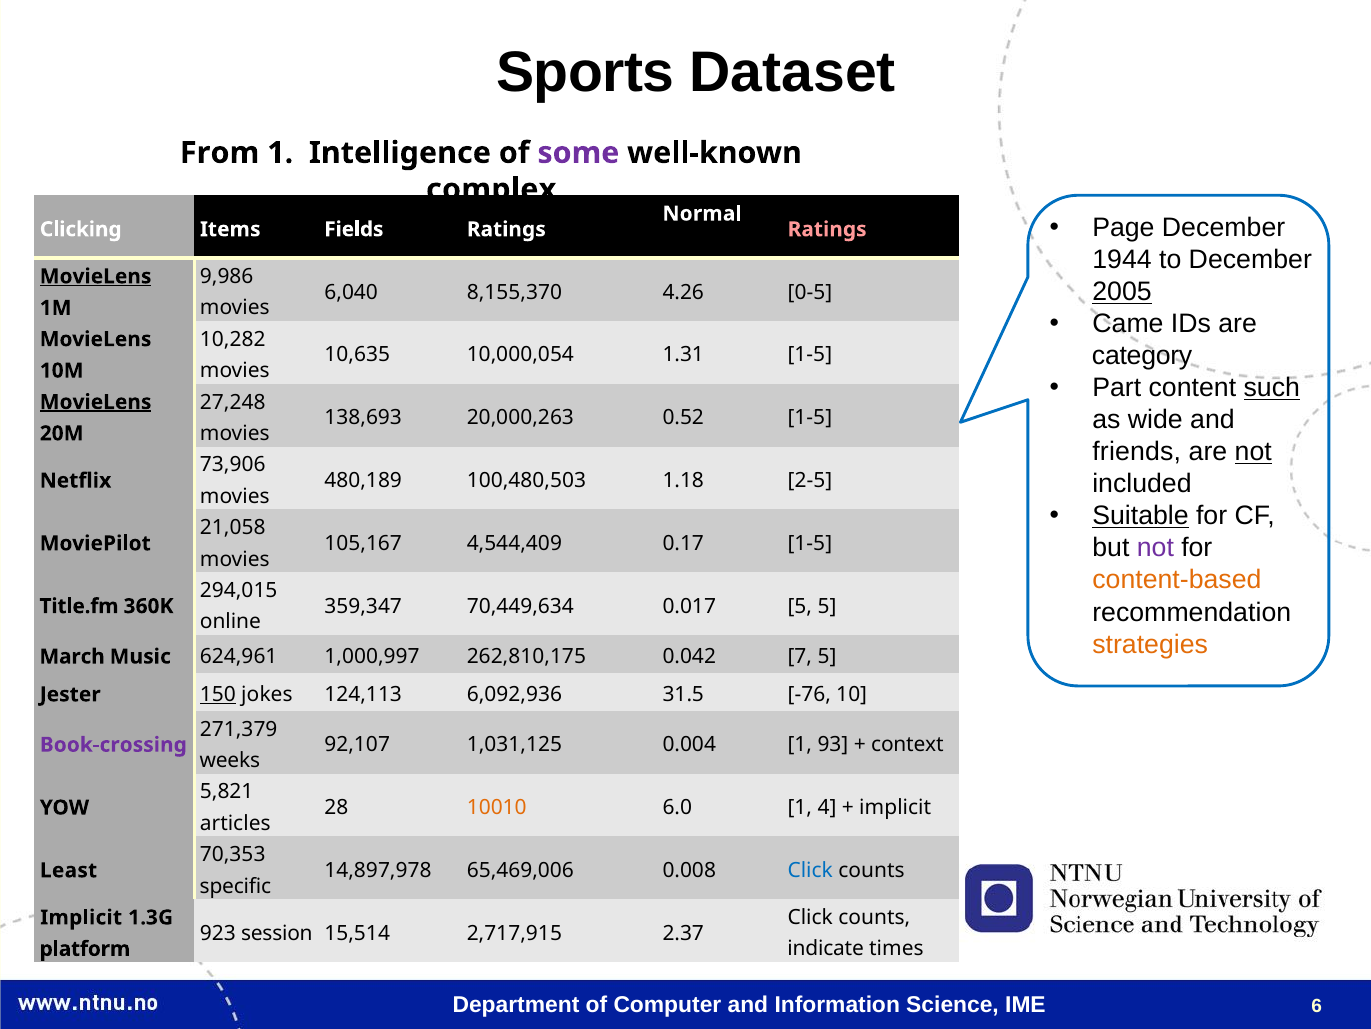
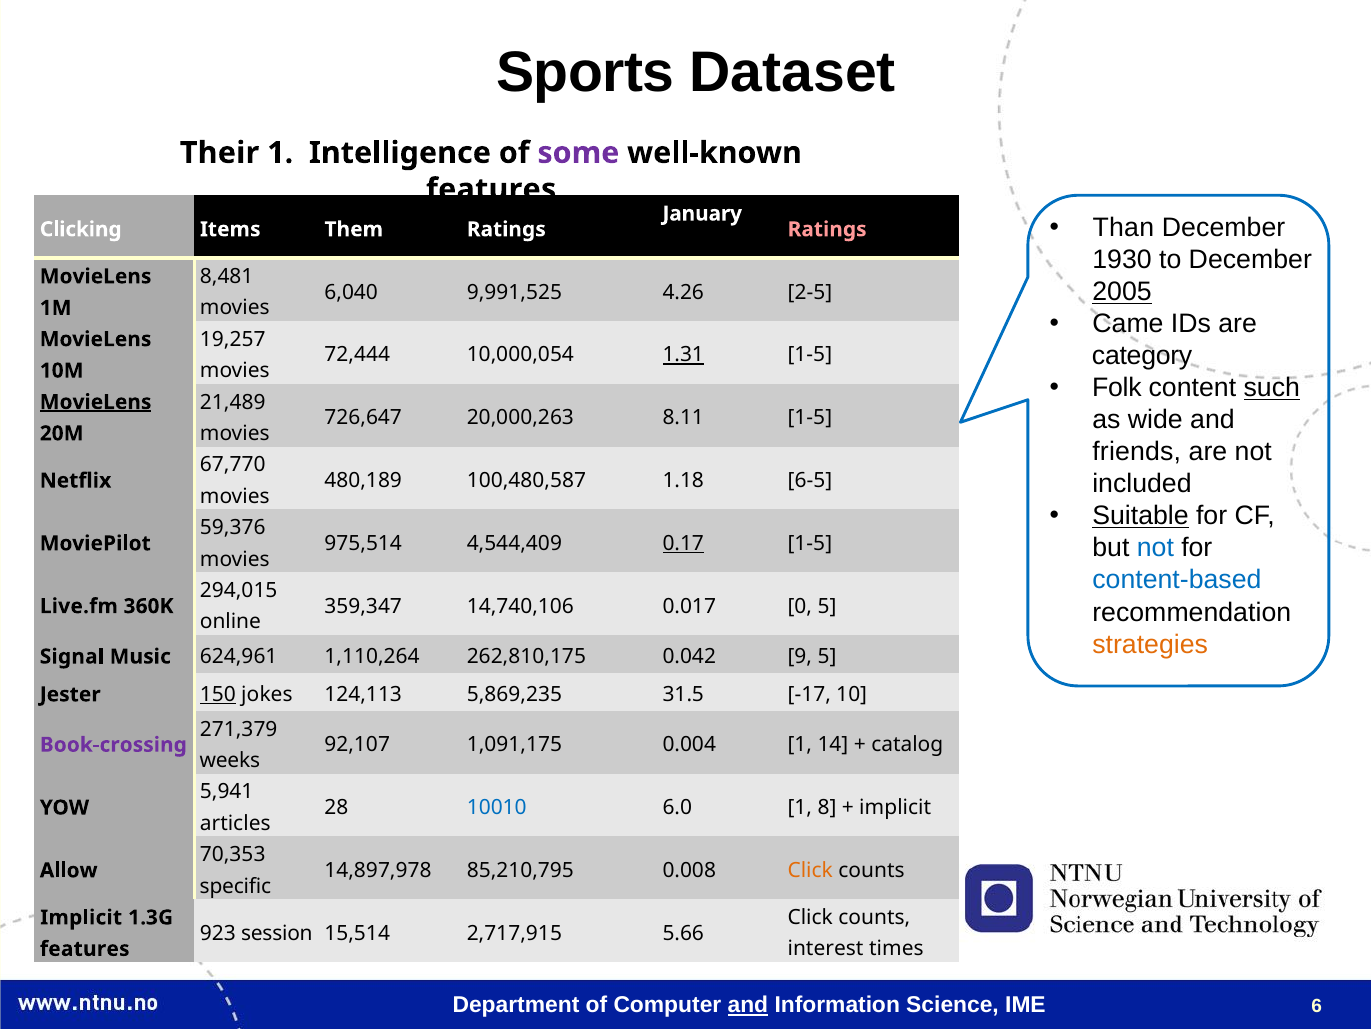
From: From -> Their
complex at (491, 189): complex -> features
Normal: Normal -> January
Page: Page -> Than
Fields: Fields -> Them
1944: 1944 -> 1930
9,986: 9,986 -> 8,481
MovieLens at (96, 276) underline: present -> none
8,155,370: 8,155,370 -> 9,991,525
0-5: 0-5 -> 2-5
10,282: 10,282 -> 19,257
10,635: 10,635 -> 72,444
1.31 underline: none -> present
Part: Part -> Folk
27,248: 27,248 -> 21,489
138,693: 138,693 -> 726,647
0.52: 0.52 -> 8.11
not at (1253, 452) underline: present -> none
73,906: 73,906 -> 67,770
100,480,503: 100,480,503 -> 100,480,587
2-5: 2-5 -> 6-5
21,058: 21,058 -> 59,376
not at (1155, 548) colour: purple -> blue
105,167: 105,167 -> 975,514
0.17 underline: none -> present
content-based colour: orange -> blue
70,449,634: 70,449,634 -> 14,740,106
0.017 5: 5 -> 0
Title.fm: Title.fm -> Live.fm
March: March -> Signal
1,000,997: 1,000,997 -> 1,110,264
7: 7 -> 9
6,092,936: 6,092,936 -> 5,869,235
-76: -76 -> -17
1,031,125: 1,031,125 -> 1,091,175
93: 93 -> 14
context: context -> catalog
5,821: 5,821 -> 5,941
10010 colour: orange -> blue
4: 4 -> 8
65,469,006: 65,469,006 -> 85,210,795
Click at (810, 870) colour: blue -> orange
Least: Least -> Allow
2.37: 2.37 -> 5.66
indicate: indicate -> interest
platform at (85, 948): platform -> features
and at (748, 1005) underline: none -> present
